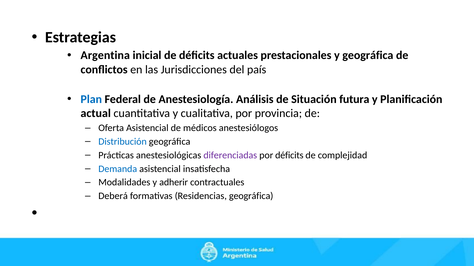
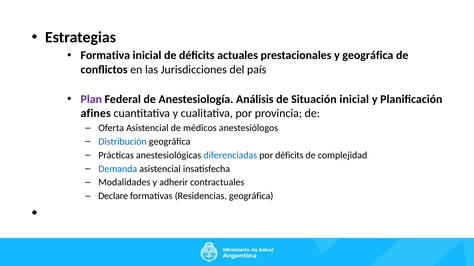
Argentina: Argentina -> Formativa
Plan colour: blue -> purple
Situación futura: futura -> inicial
actual: actual -> afines
diferenciadas colour: purple -> blue
Deberá: Deberá -> Declare
